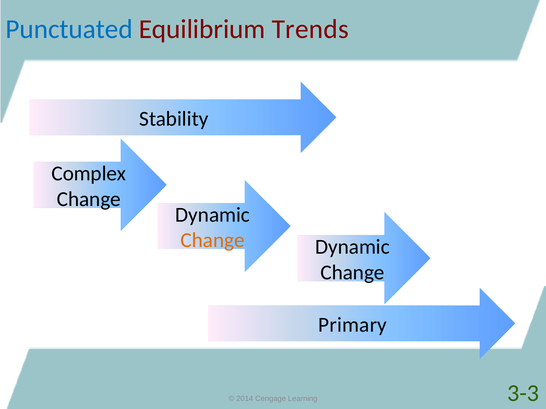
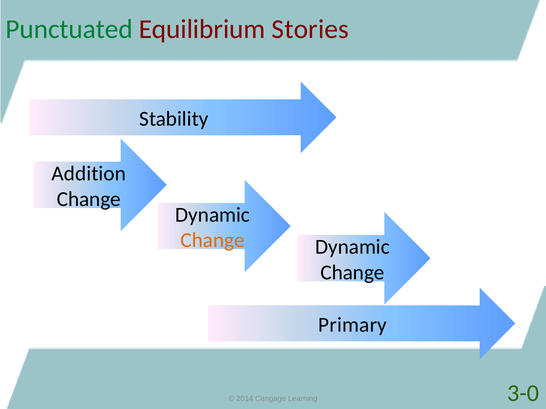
Punctuated colour: blue -> green
Trends: Trends -> Stories
Complex: Complex -> Addition
3-3: 3-3 -> 3-0
